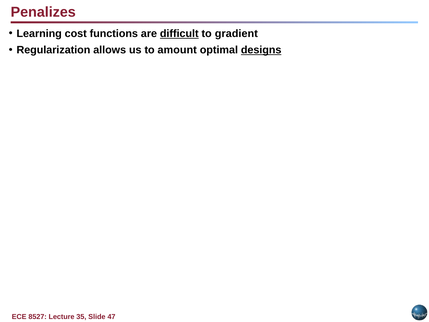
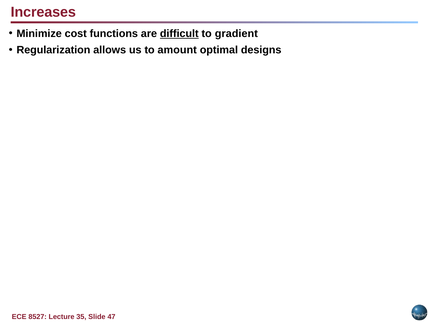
Penalizes: Penalizes -> Increases
Learning: Learning -> Minimize
designs underline: present -> none
